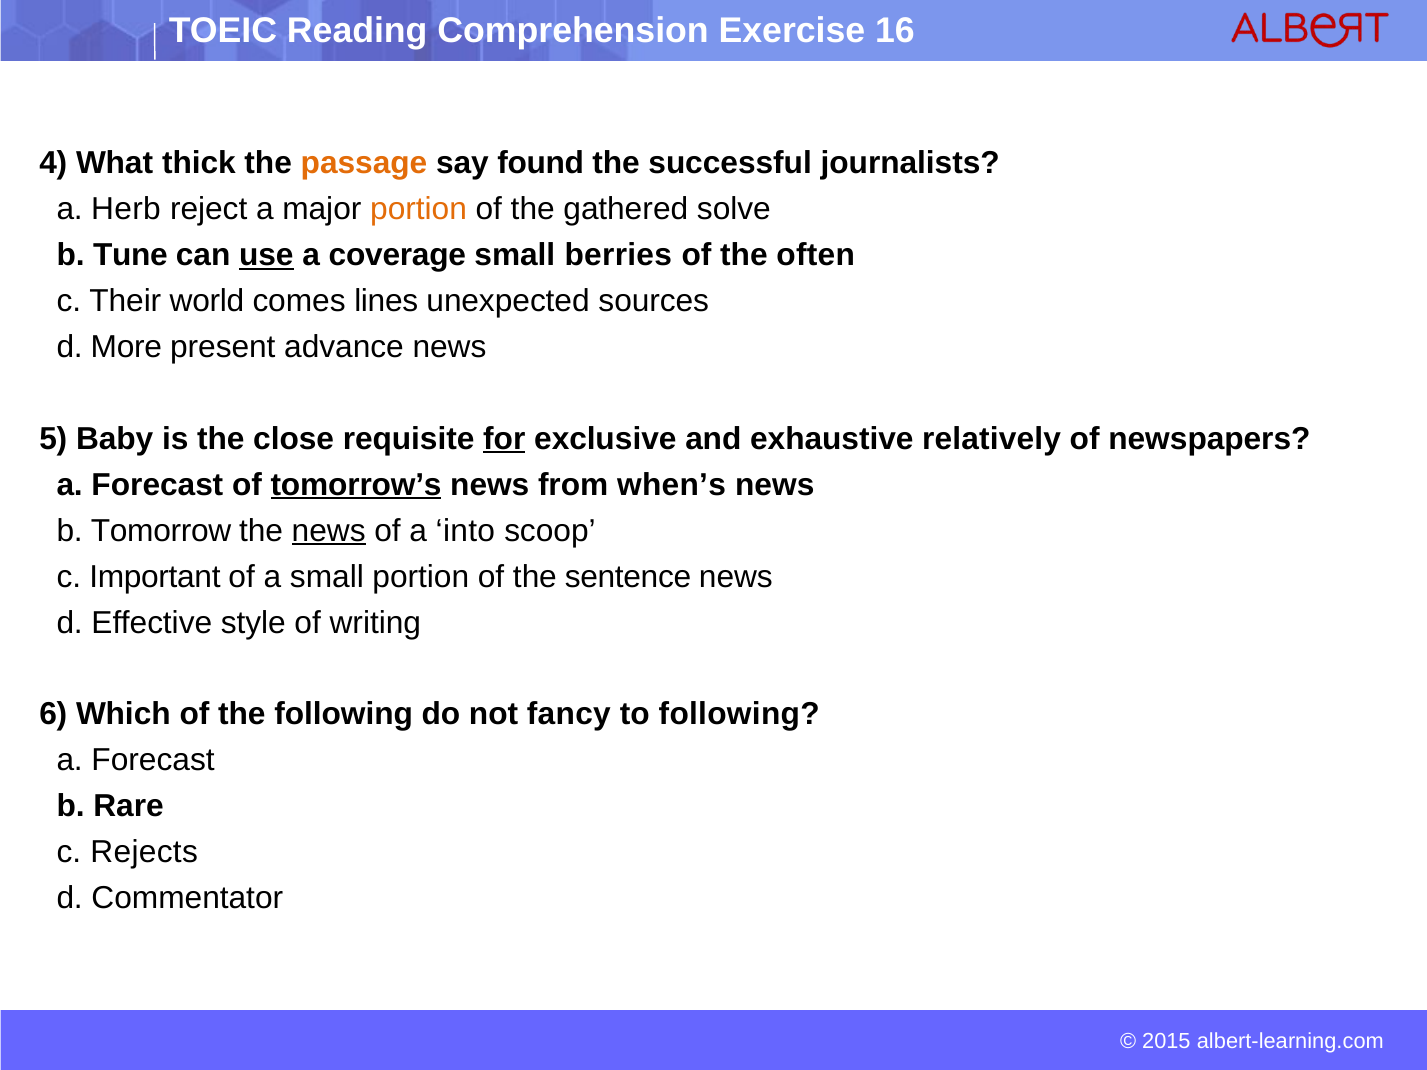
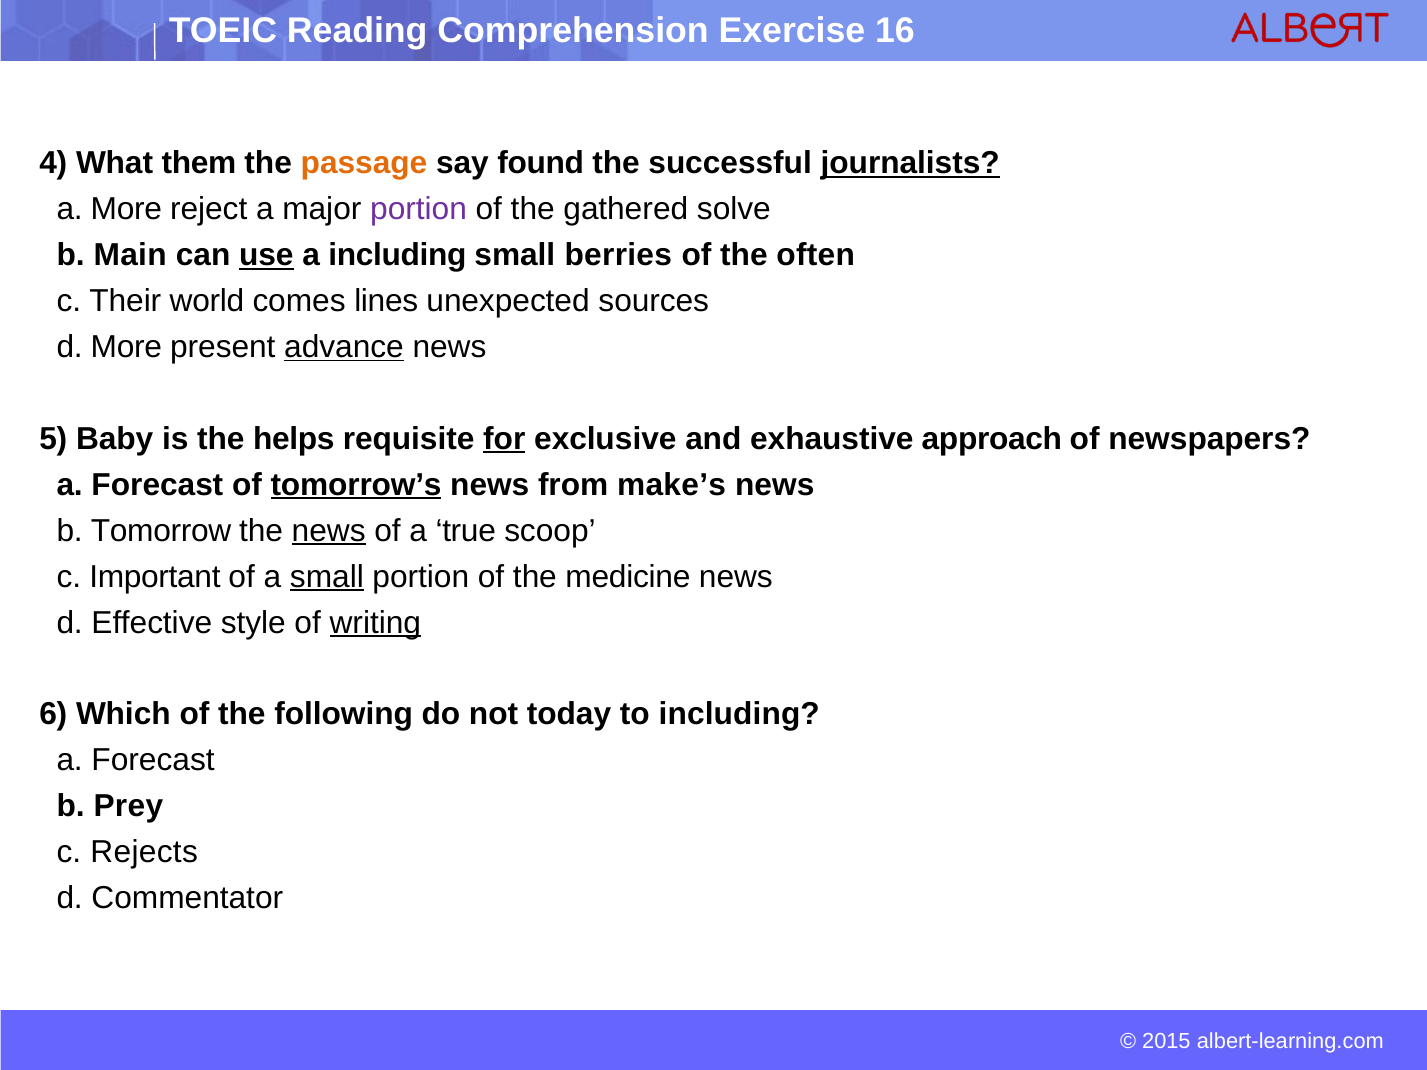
thick: thick -> them
journalists underline: none -> present
a Herb: Herb -> More
portion at (419, 209) colour: orange -> purple
Tune: Tune -> Main
a coverage: coverage -> including
advance underline: none -> present
close: close -> helps
relatively: relatively -> approach
when’s: when’s -> make’s
into: into -> true
small at (327, 577) underline: none -> present
sentence: sentence -> medicine
writing underline: none -> present
fancy: fancy -> today
to following: following -> including
Rare: Rare -> Prey
